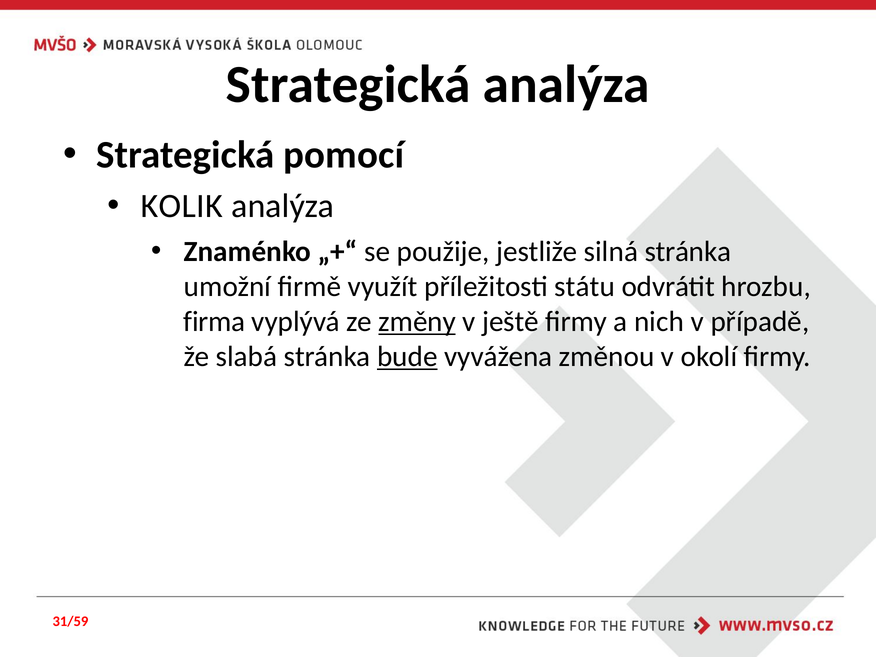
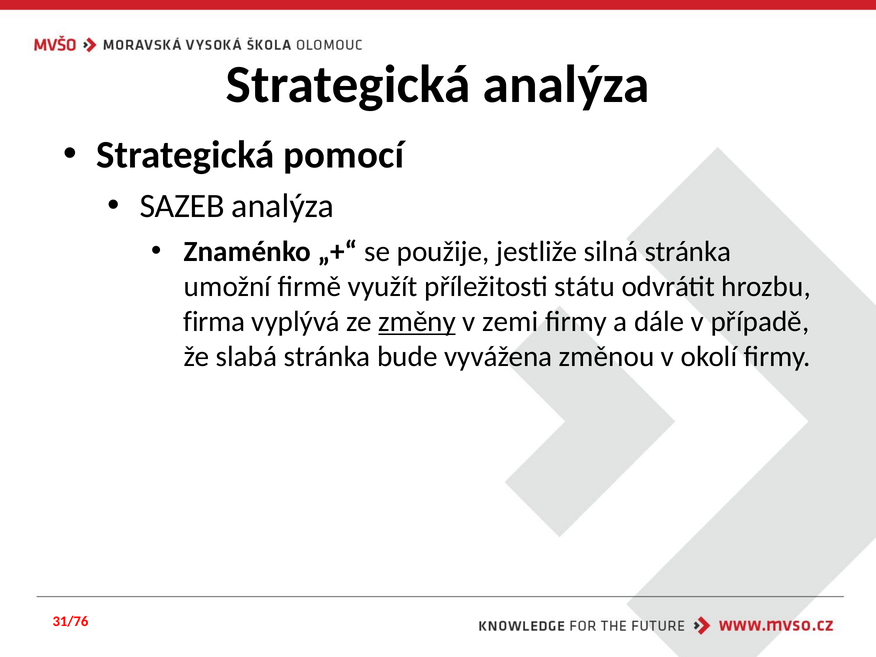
KOLIK: KOLIK -> SAZEB
ještě: ještě -> zemi
nich: nich -> dále
bude underline: present -> none
31/59: 31/59 -> 31/76
